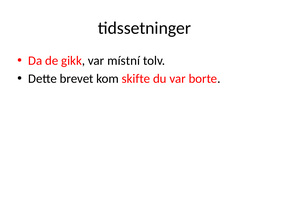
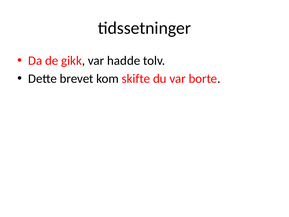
místní: místní -> hadde
